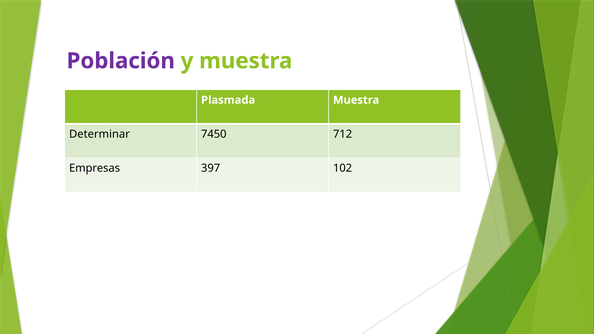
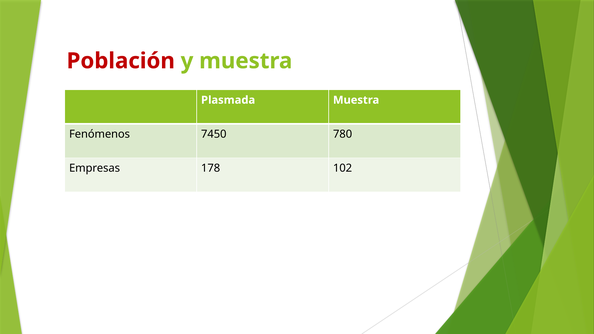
Población colour: purple -> red
Determinar: Determinar -> Fenómenos
712: 712 -> 780
397: 397 -> 178
